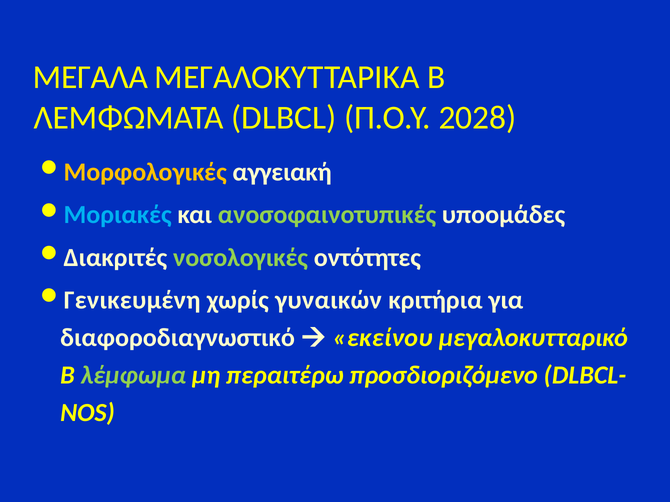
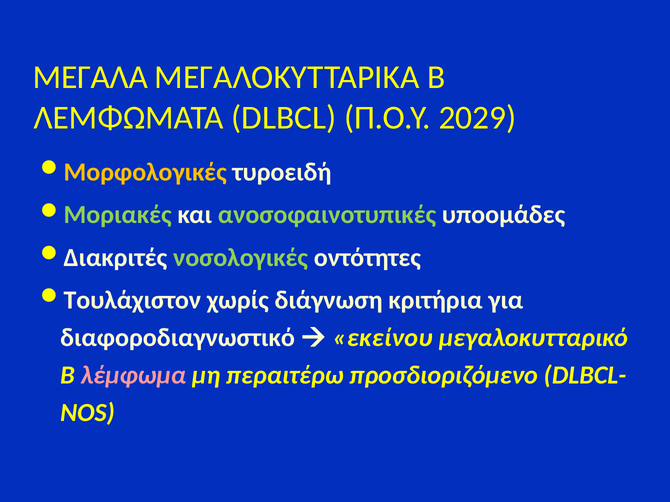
2028: 2028 -> 2029
αγγειακή: αγγειακή -> τυροειδή
Μοριακές colour: light blue -> light green
Γενικευμένη: Γενικευμένη -> Τουλάχιστον
γυναικών: γυναικών -> διάγνωση
λέμφωμα colour: light green -> pink
